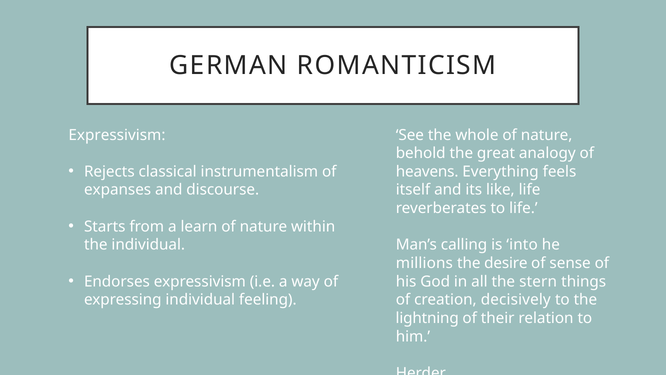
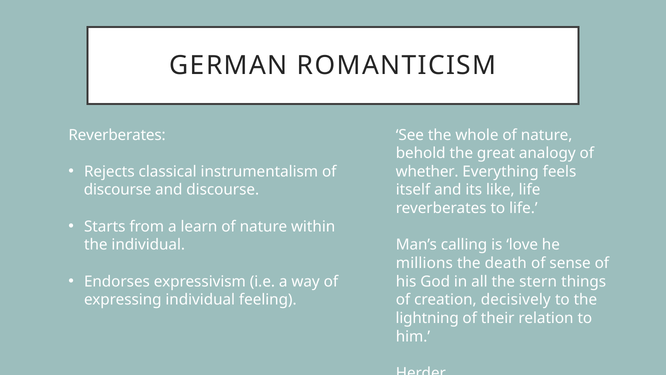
Expressivism at (117, 135): Expressivism -> Reverberates
heavens: heavens -> whether
expanses at (118, 190): expanses -> discourse
into: into -> love
desire: desire -> death
